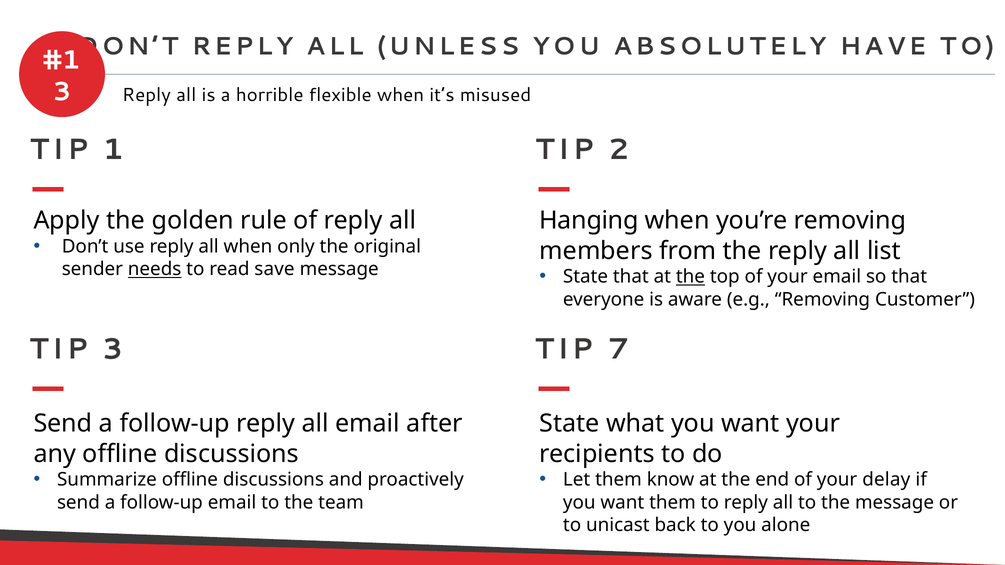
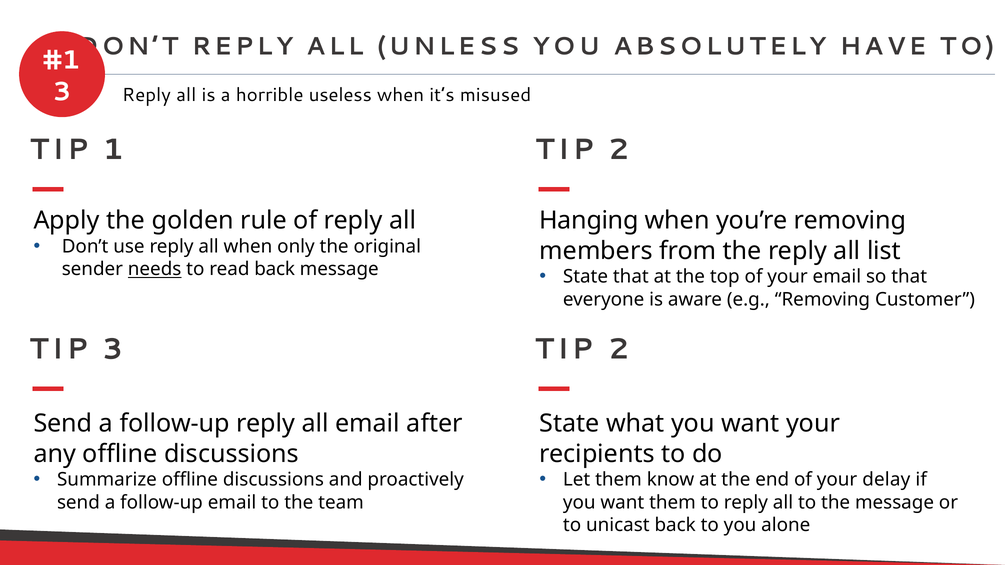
flexible: flexible -> useless
read save: save -> back
the at (690, 277) underline: present -> none
7 at (619, 349): 7 -> 2
